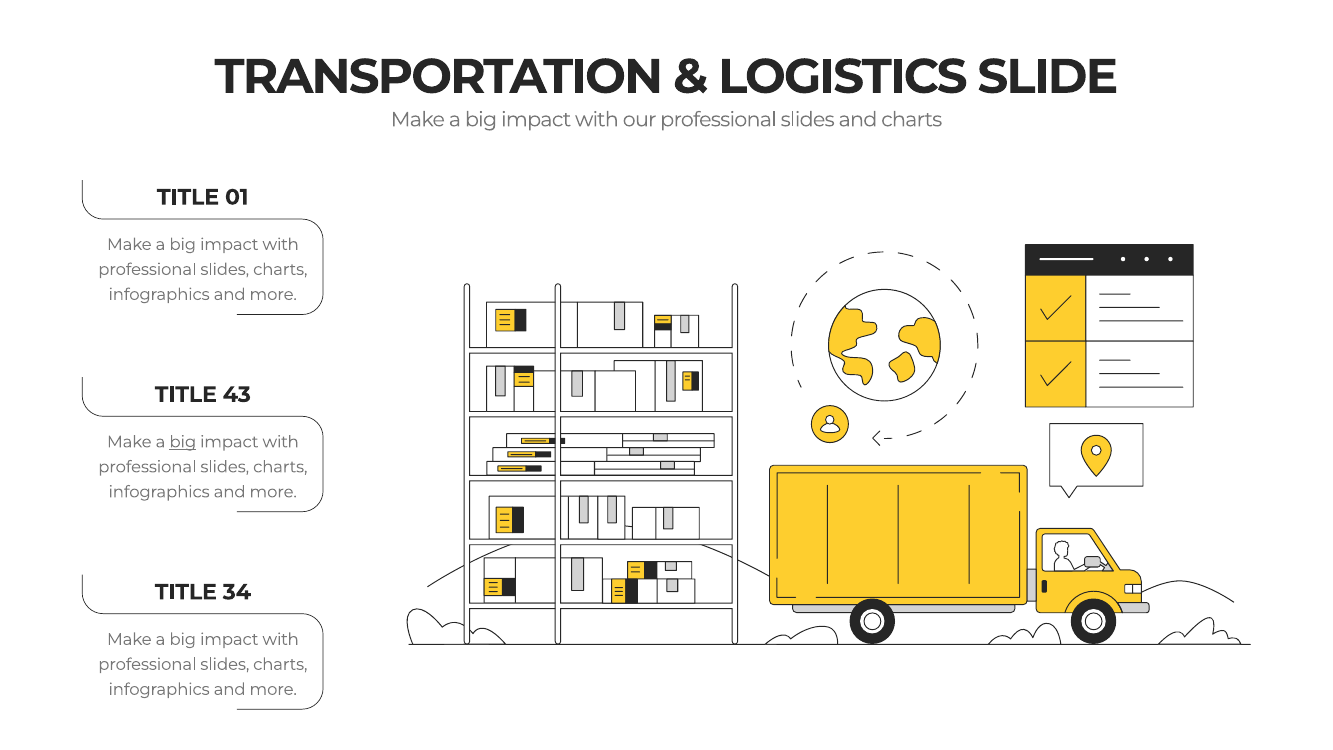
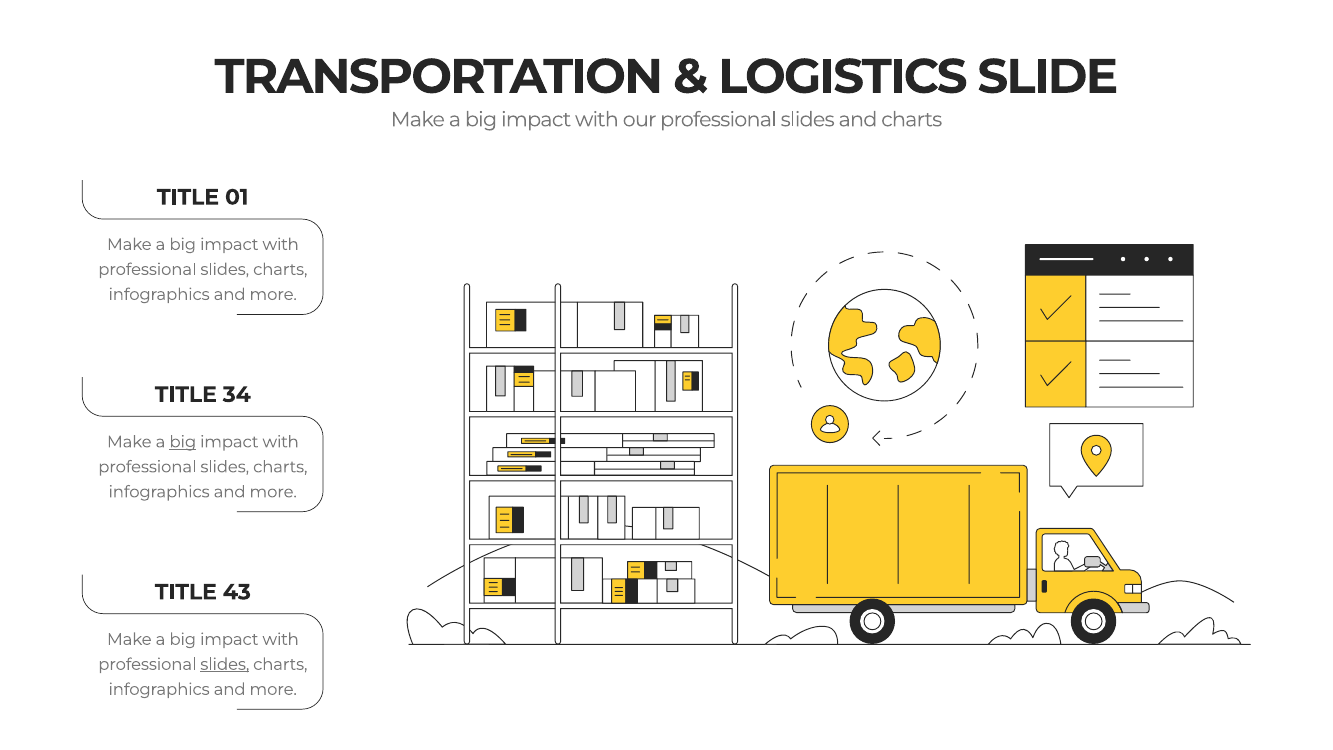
43: 43 -> 34
34: 34 -> 43
slides at (225, 664) underline: none -> present
